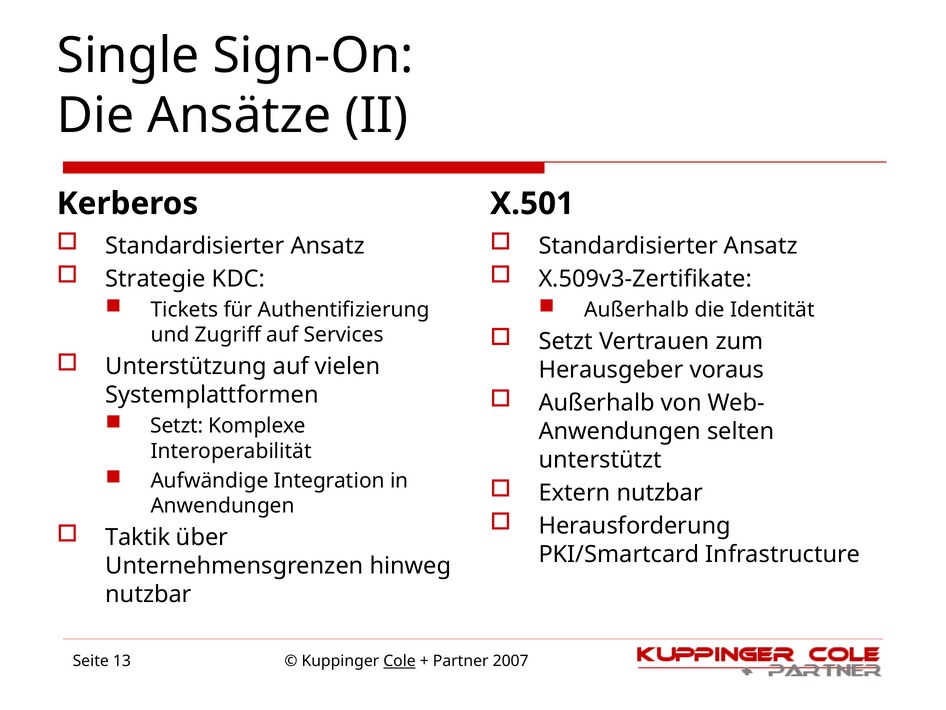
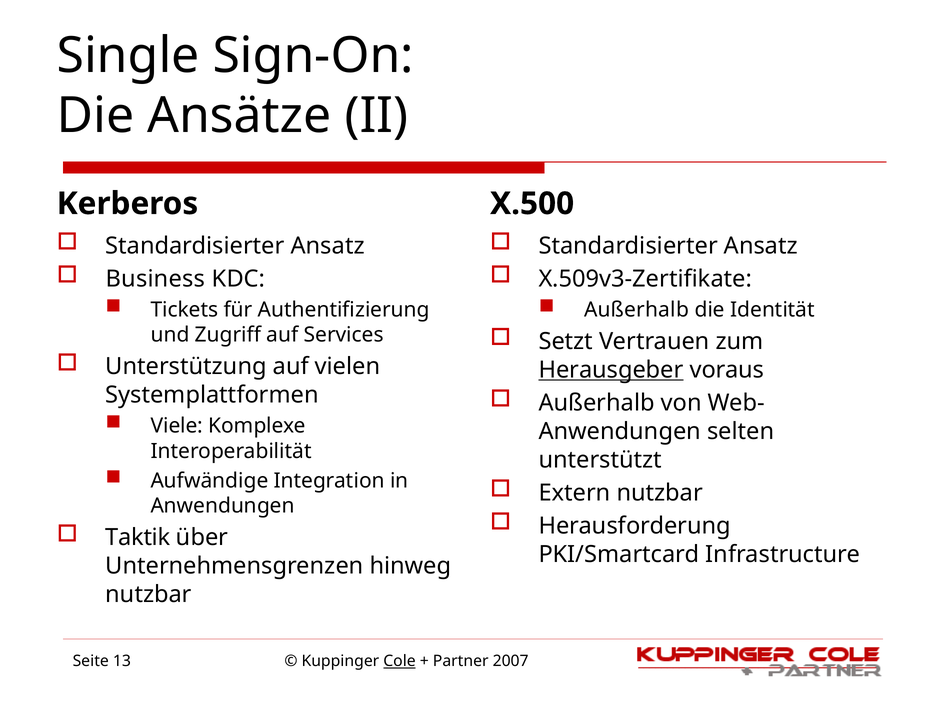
X.501: X.501 -> X.500
Strategie: Strategie -> Business
Herausgeber underline: none -> present
Setzt at (177, 426): Setzt -> Viele
